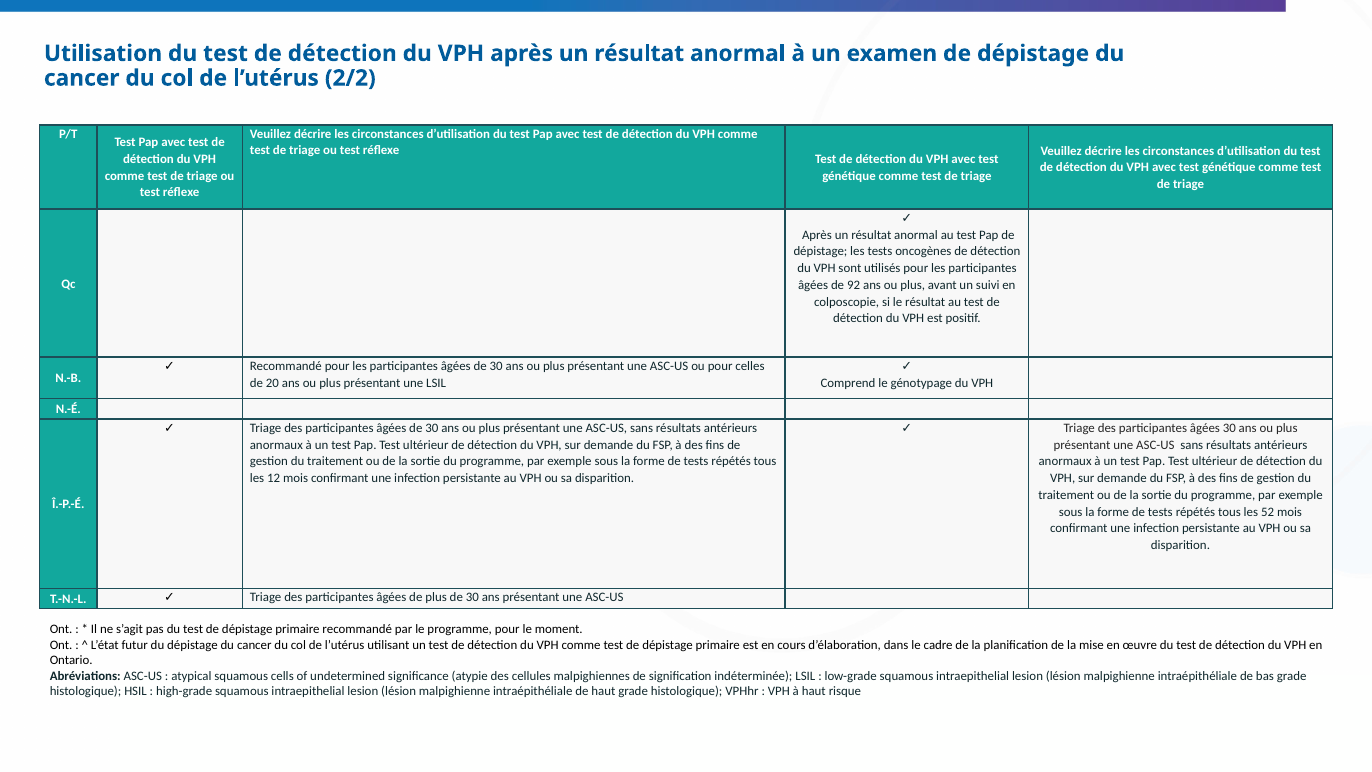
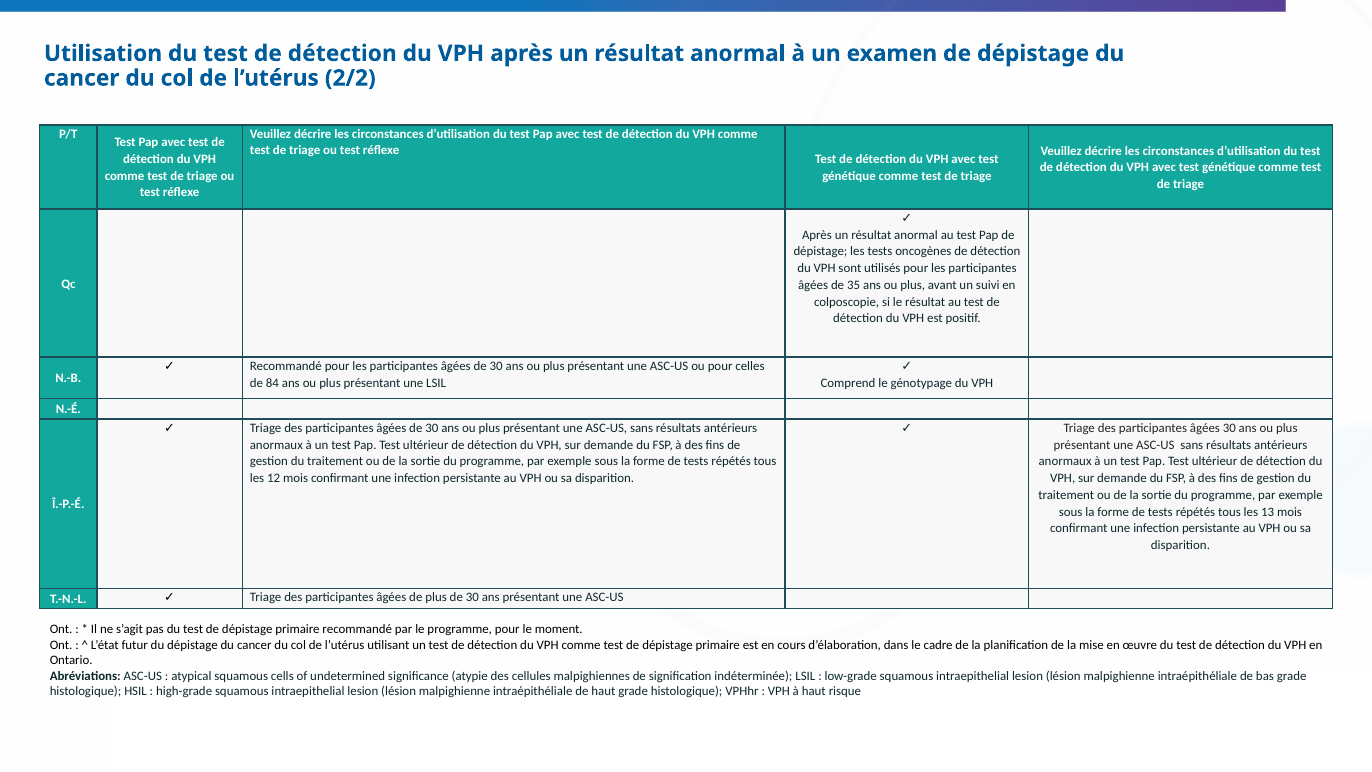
92: 92 -> 35
20: 20 -> 84
52: 52 -> 13
